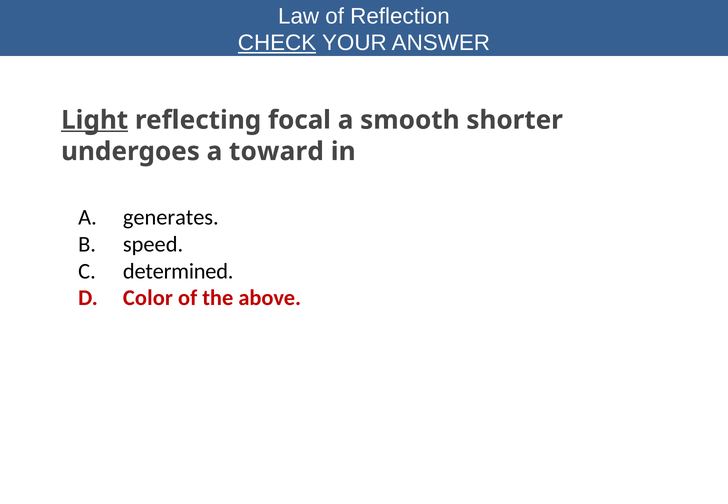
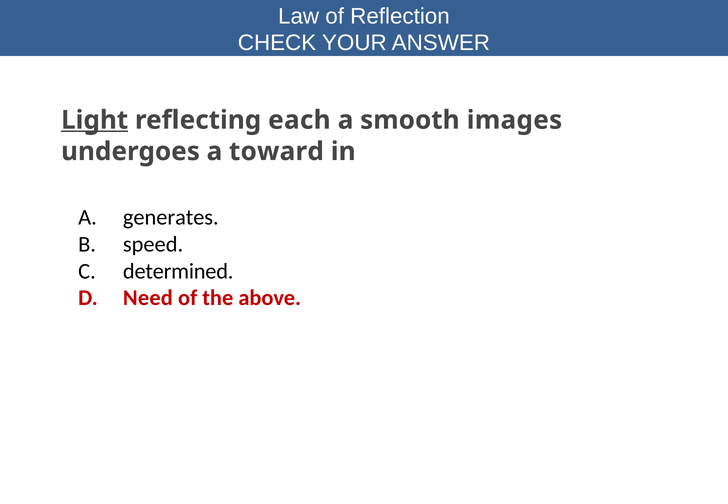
CHECK underline: present -> none
focal: focal -> each
shorter: shorter -> images
Color: Color -> Need
